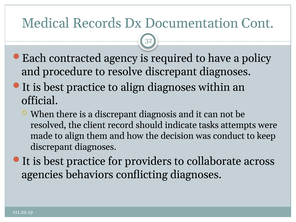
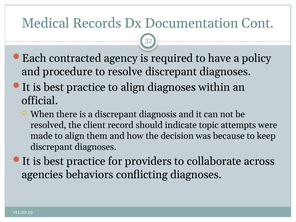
tasks: tasks -> topic
conduct: conduct -> because
